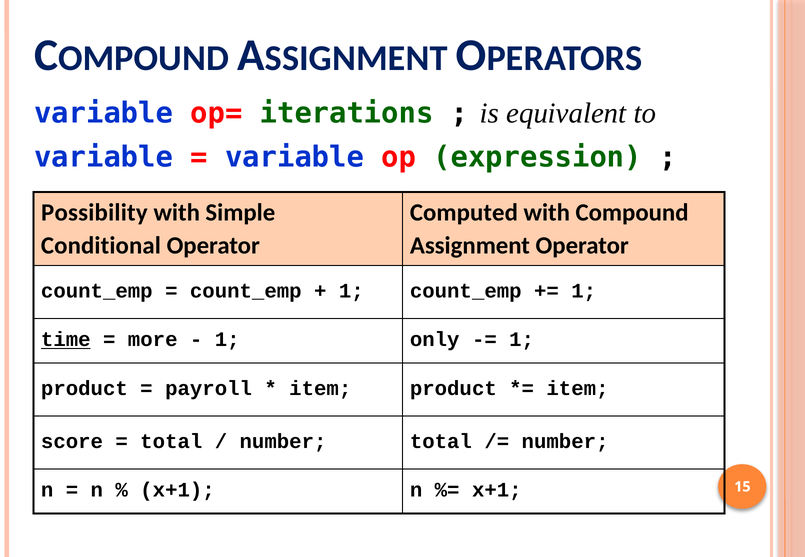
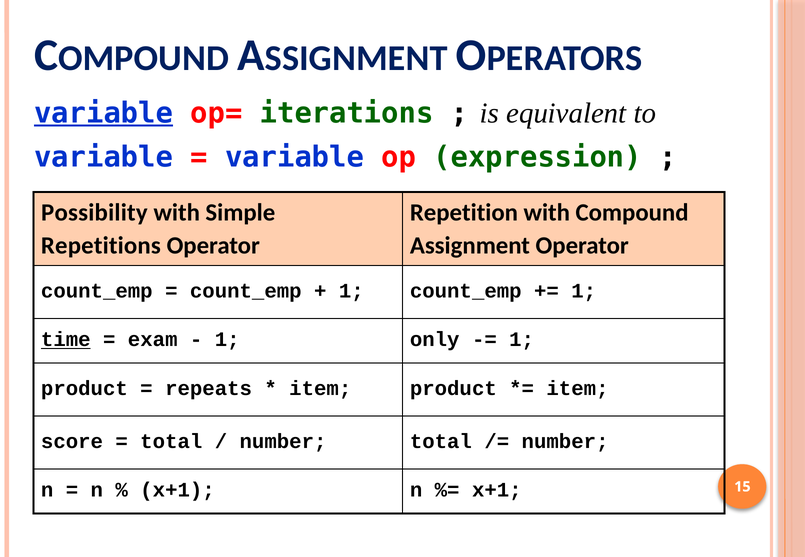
variable at (104, 113) underline: none -> present
Computed: Computed -> Repetition
Conditional: Conditional -> Repetitions
more: more -> exam
payroll: payroll -> repeats
